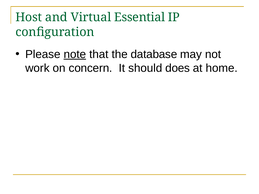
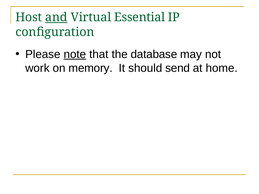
and underline: none -> present
concern: concern -> memory
does: does -> send
